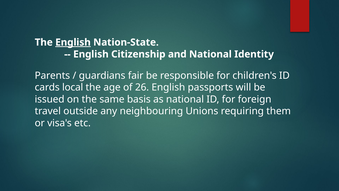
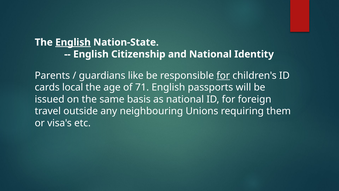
fair: fair -> like
for at (223, 75) underline: none -> present
26: 26 -> 71
